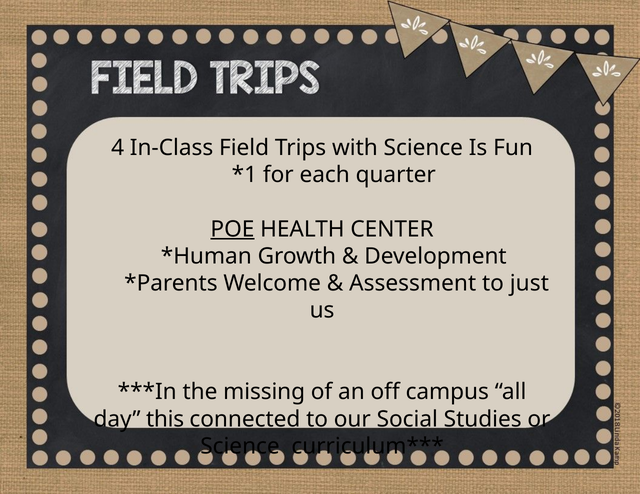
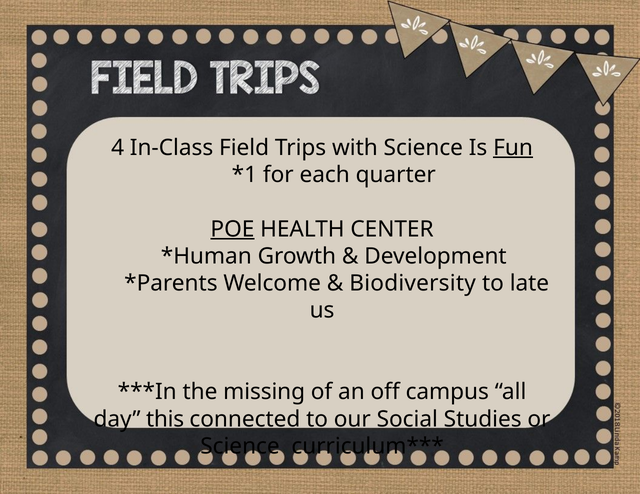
Fun underline: none -> present
Assessment: Assessment -> Biodiversity
just: just -> late
